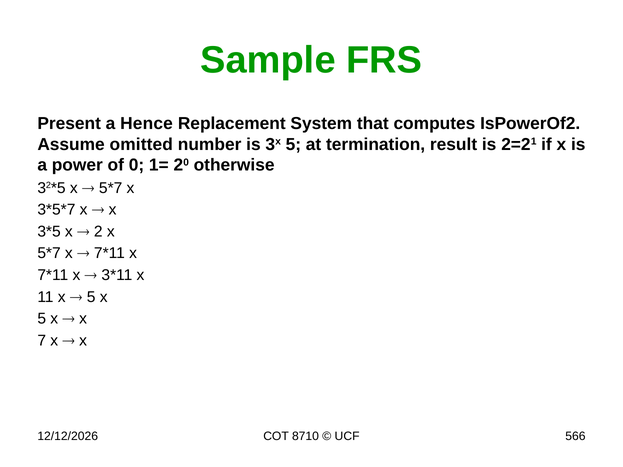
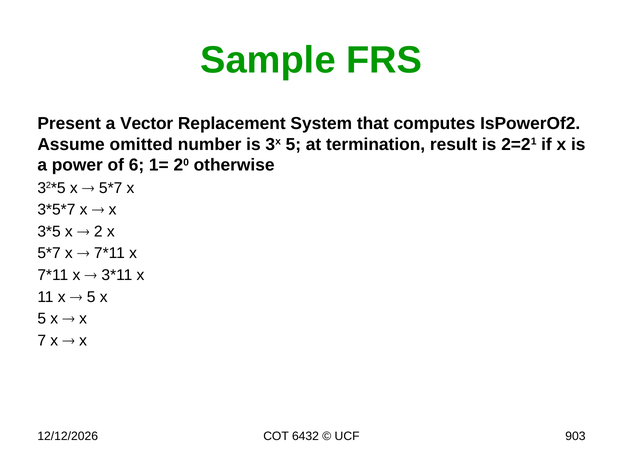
Hence: Hence -> Vector
0: 0 -> 6
8710: 8710 -> 6432
566: 566 -> 903
